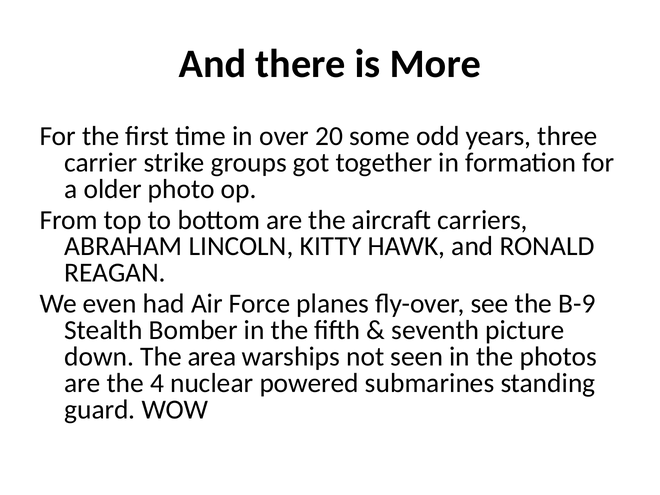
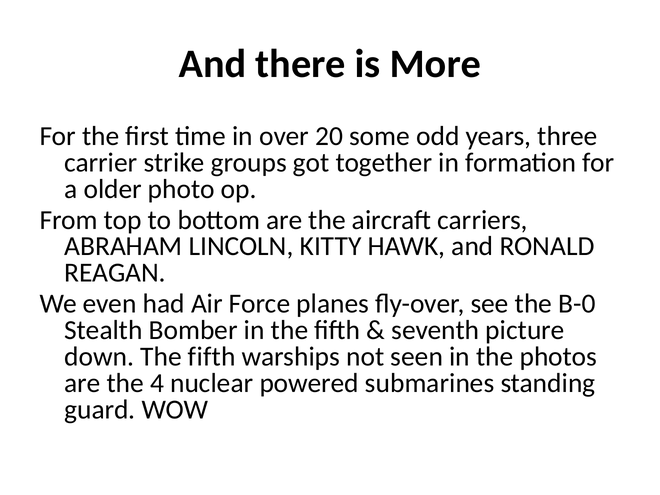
B-9: B-9 -> B-0
down The area: area -> fifth
